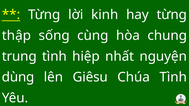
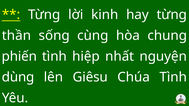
thập: thập -> thần
trung: trung -> phiến
